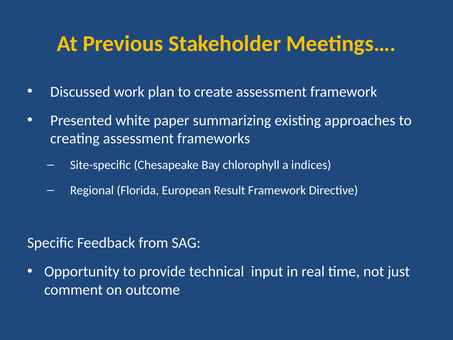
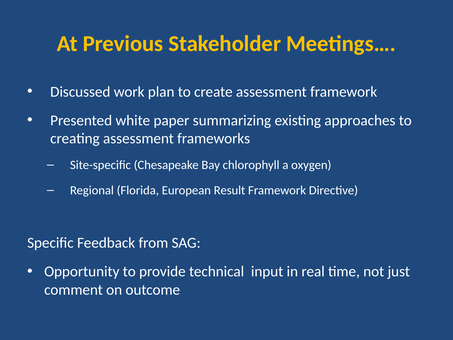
indices: indices -> oxygen
